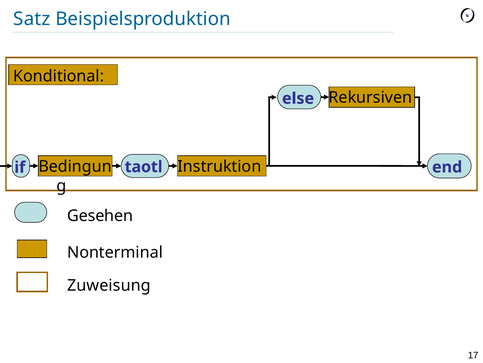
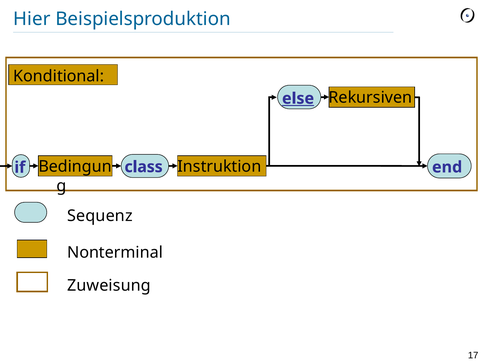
Satz: Satz -> Hier
else underline: none -> present
taotl: taotl -> class
Gesehen: Gesehen -> Sequenz
